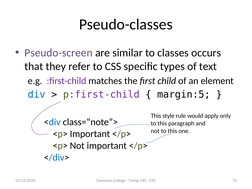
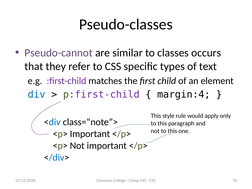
Pseudo-screen: Pseudo-screen -> Pseudo-cannot
margin:5: margin:5 -> margin:4
